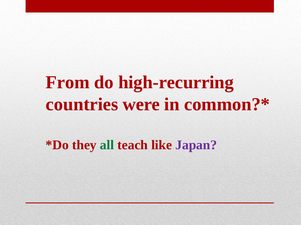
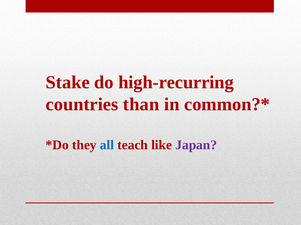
From: From -> Stake
were: were -> than
all colour: green -> blue
